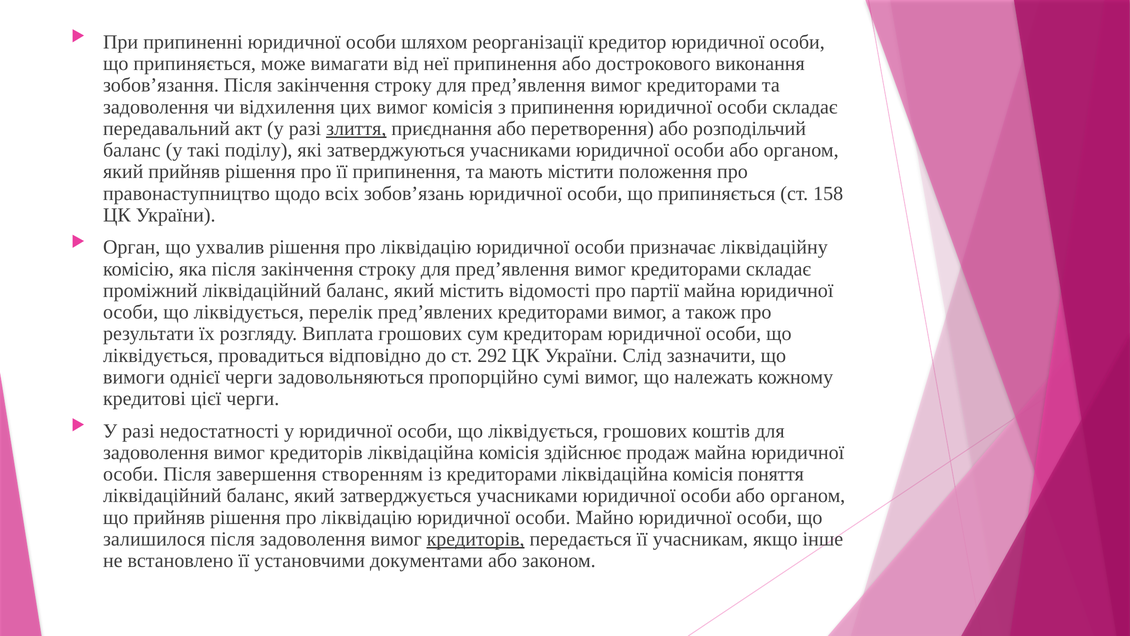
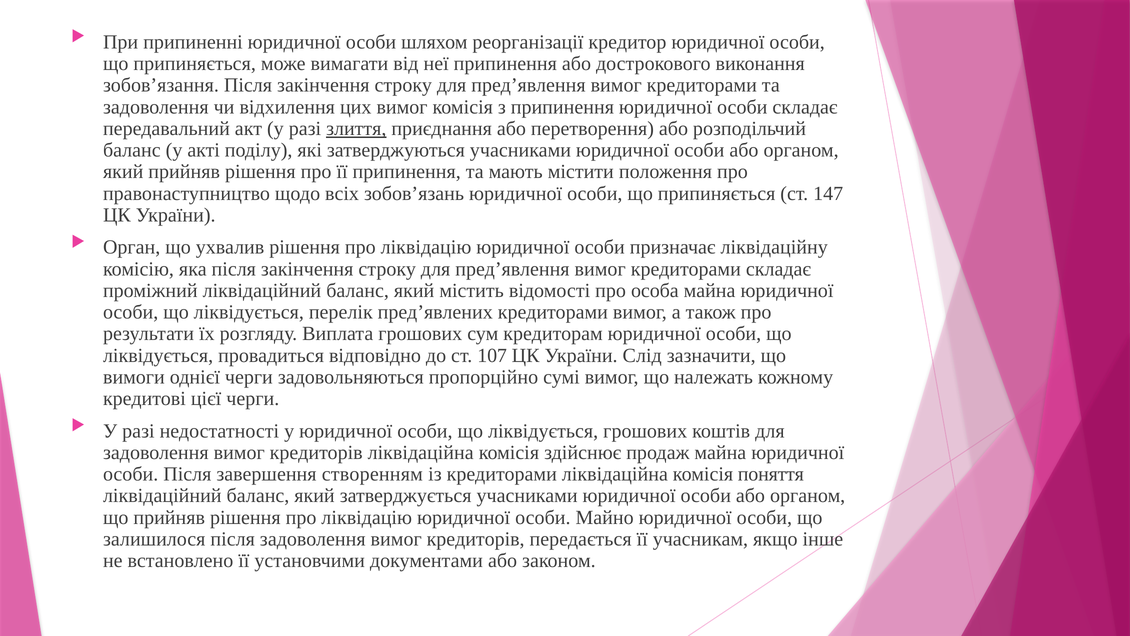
такі: такі -> акті
158: 158 -> 147
партії: партії -> особа
292: 292 -> 107
кредиторів at (476, 539) underline: present -> none
